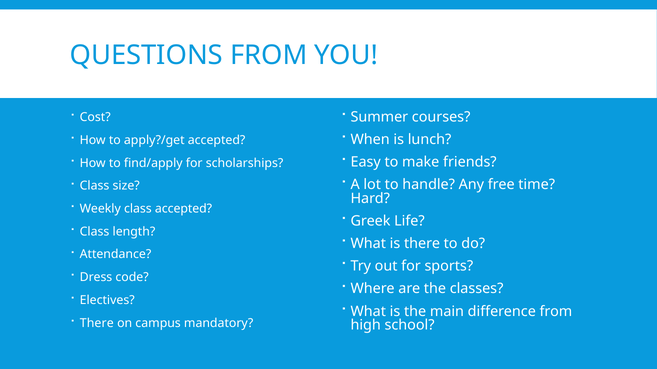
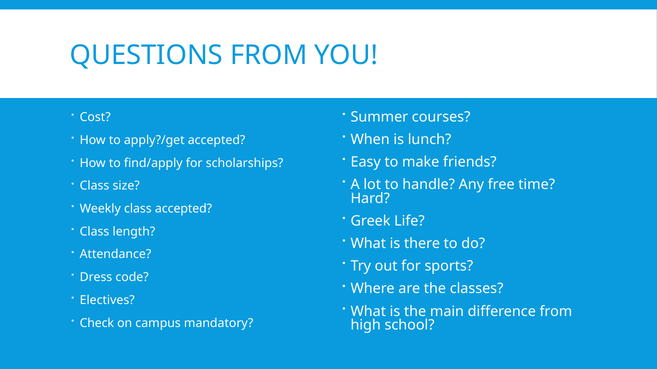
There at (97, 323): There -> Check
